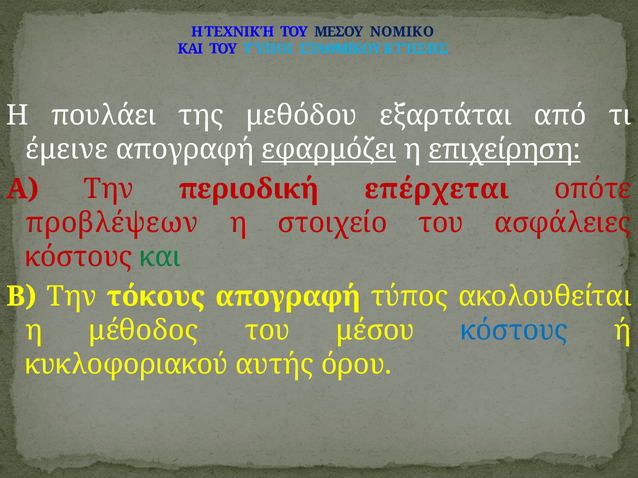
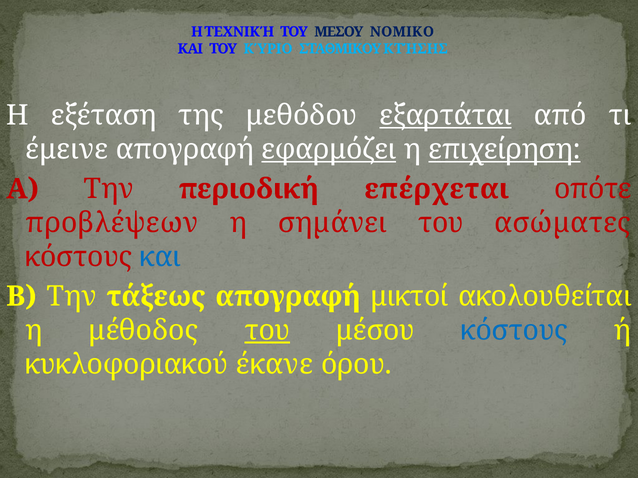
ΤΎΠΟΙ: ΤΎΠΟΙ -> ΚΎΡΙΟ
πουλάει: πουλάει -> εξέταση
εξαρτάται underline: none -> present
στοιχείο: στοιχείο -> σηµάνει
ασφάλειες: ασφάλειες -> ασώµατες
και at (160, 257) colour: green -> blue
τόκους: τόκους -> τάξεως
τύπος: τύπος -> μικτοί
του at (267, 331) underline: none -> present
αυτής: αυτής -> έκανε
